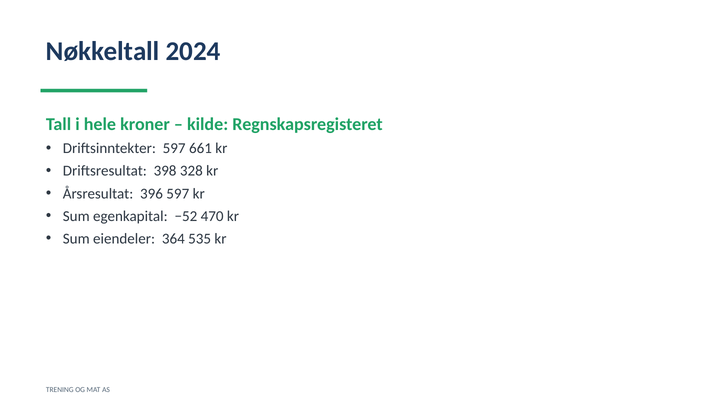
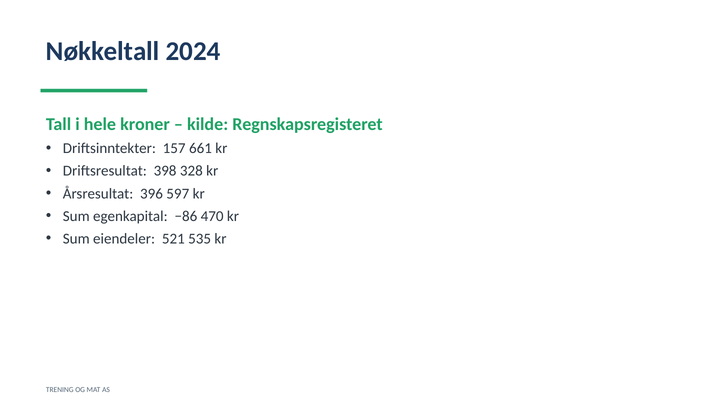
Driftsinntekter 597: 597 -> 157
−52: −52 -> −86
364: 364 -> 521
